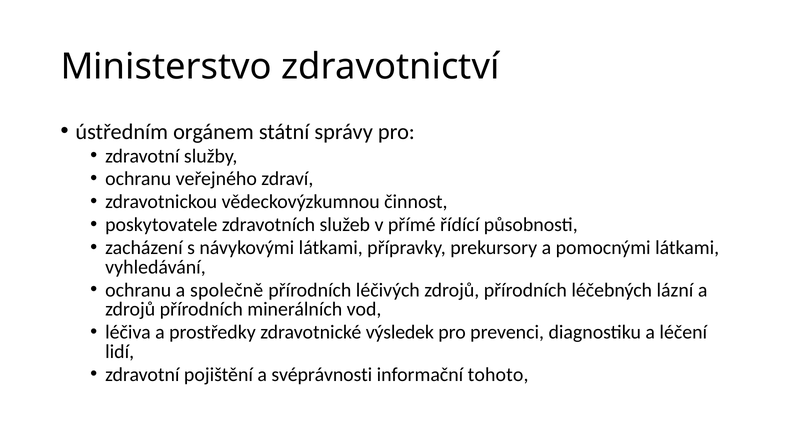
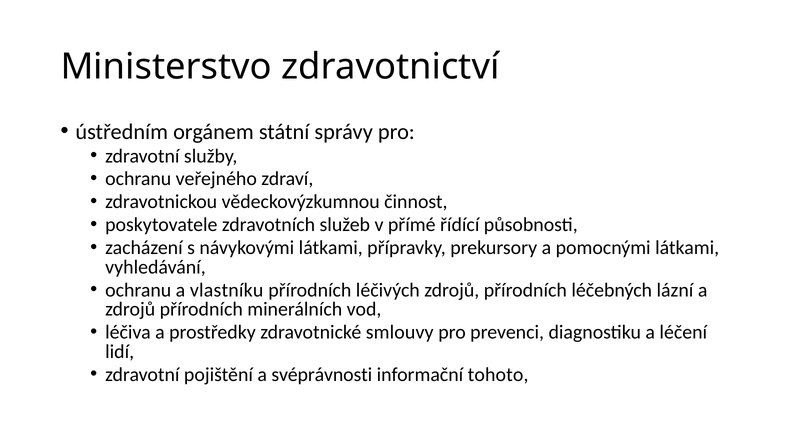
společně: společně -> vlastníku
výsledek: výsledek -> smlouvy
